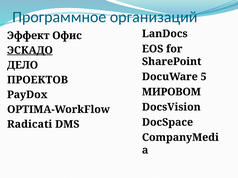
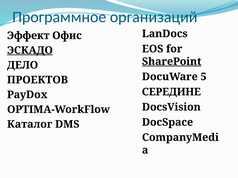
SharePoint underline: none -> present
МИРОВОМ: МИРОВОМ -> СЕРЕДИНЕ
Radicati: Radicati -> Каталог
